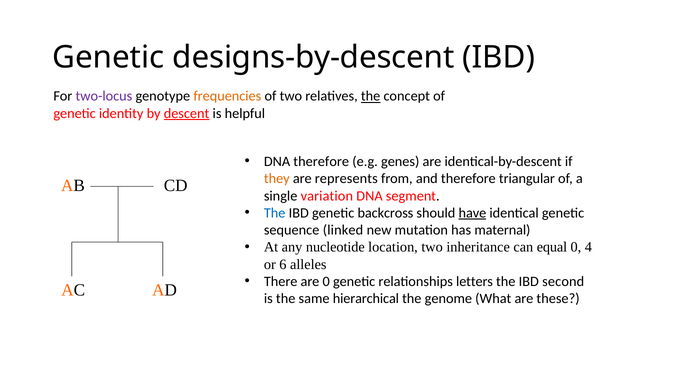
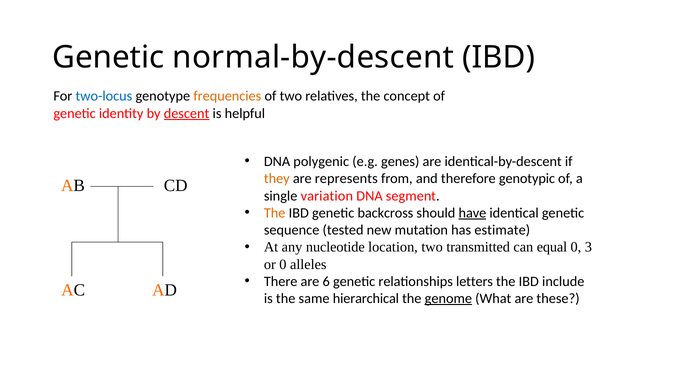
designs-by-descent: designs-by-descent -> normal-by-descent
two-locus colour: purple -> blue
the at (371, 96) underline: present -> none
DNA therefore: therefore -> polygenic
triangular: triangular -> genotypic
The at (275, 213) colour: blue -> orange
linked: linked -> tested
maternal: maternal -> estimate
inheritance: inheritance -> transmitted
4: 4 -> 3
or 6: 6 -> 0
are 0: 0 -> 6
second: second -> include
genome underline: none -> present
